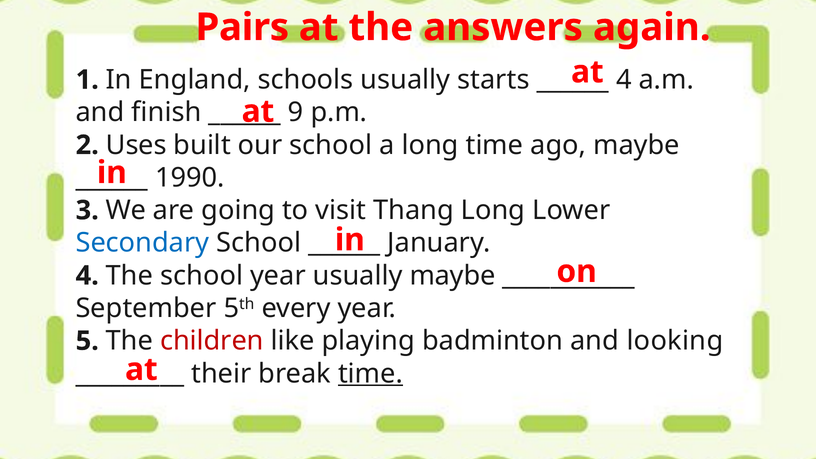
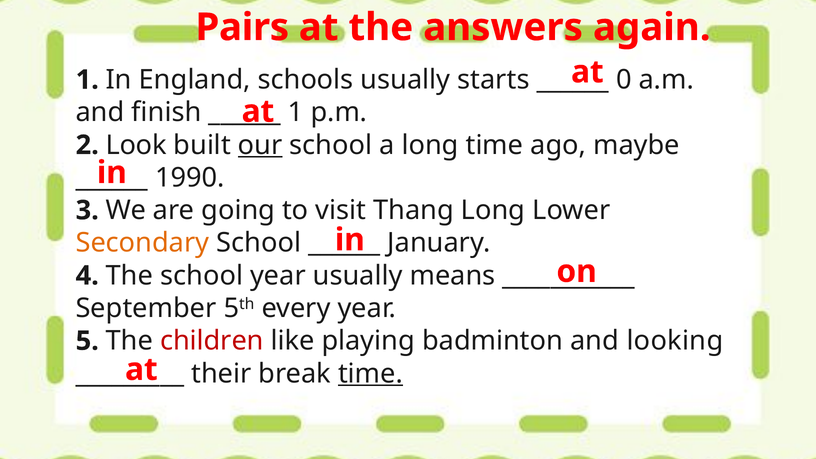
4 at (624, 80): 4 -> 0
9 at (296, 112): 9 -> 1
Uses: Uses -> Look
our underline: none -> present
Secondary colour: blue -> orange
usually maybe: maybe -> means
